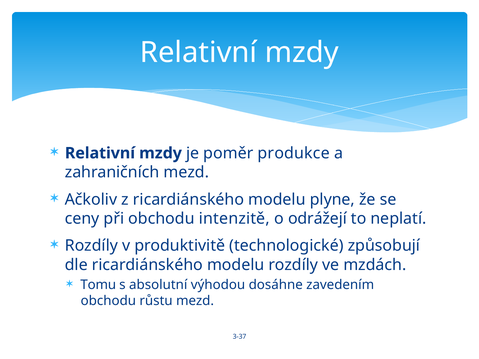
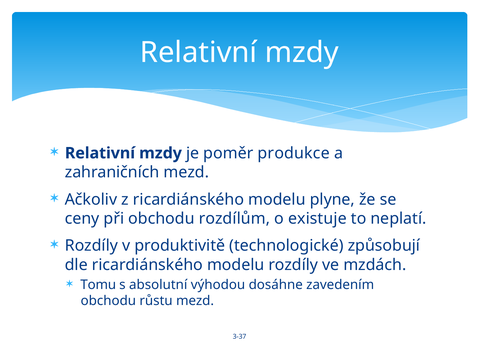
intenzitě: intenzitě -> rozdílům
odrážejí: odrážejí -> existuje
